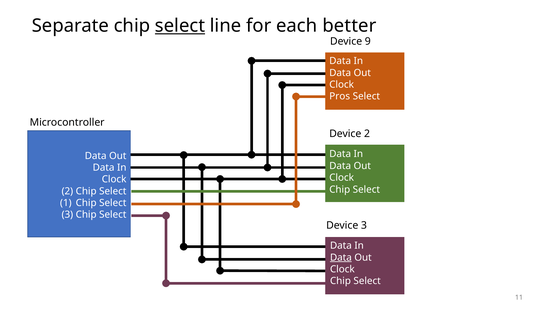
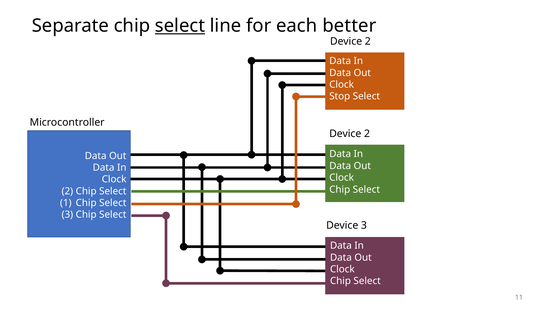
9 at (368, 42): 9 -> 2
Pros: Pros -> Stop
Data at (341, 258) underline: present -> none
